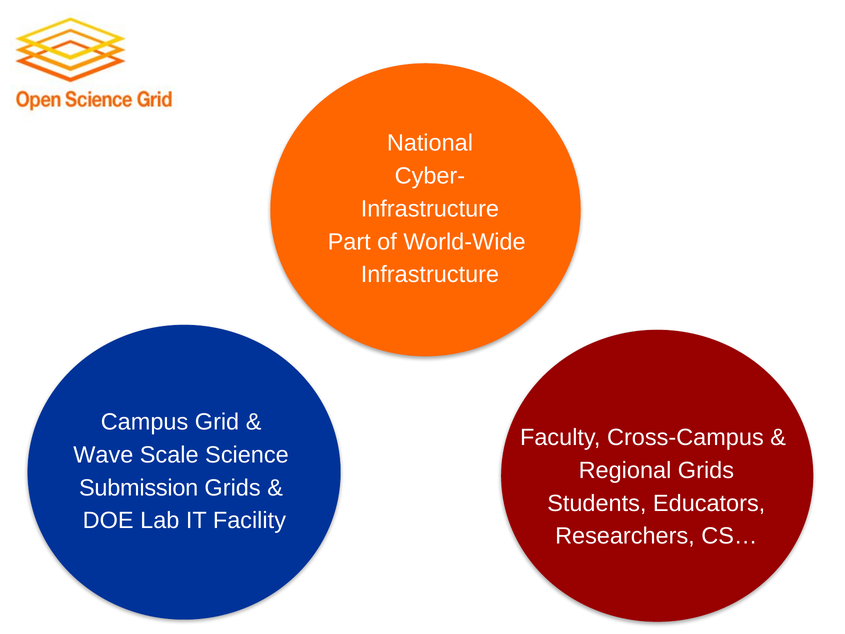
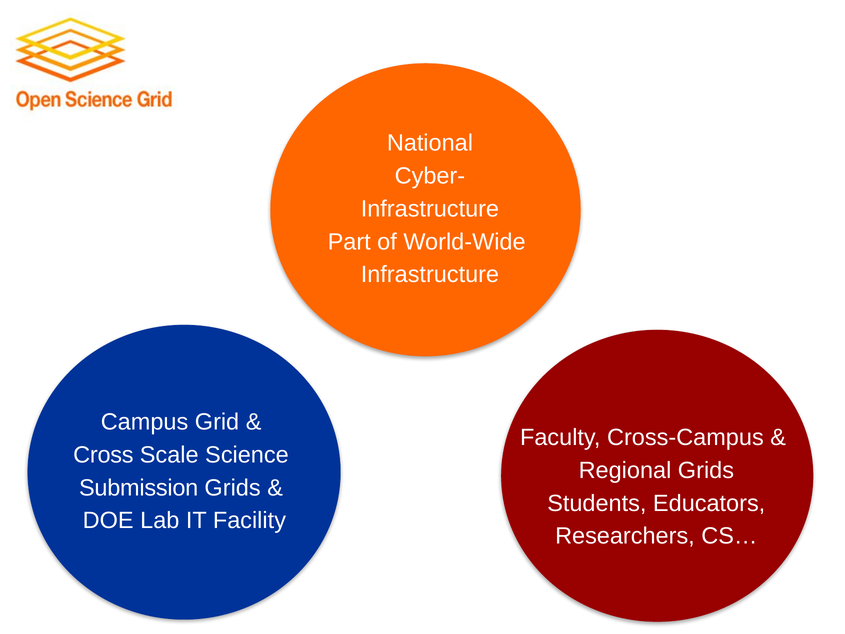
Wave: Wave -> Cross
